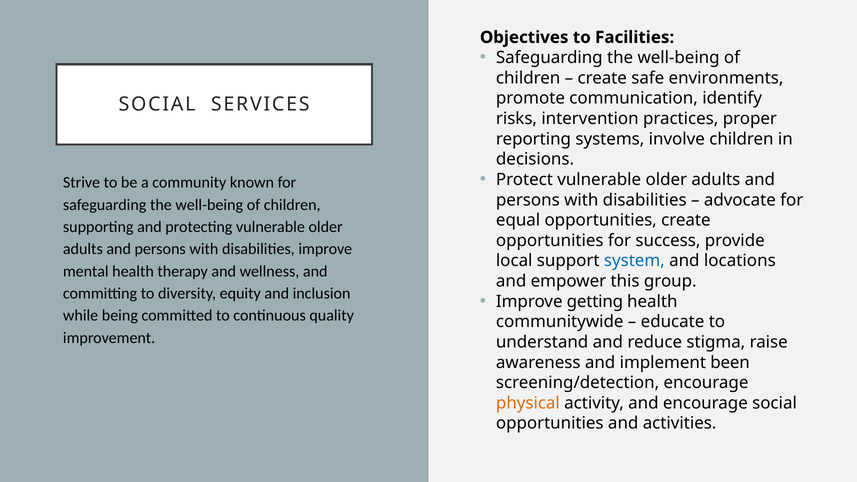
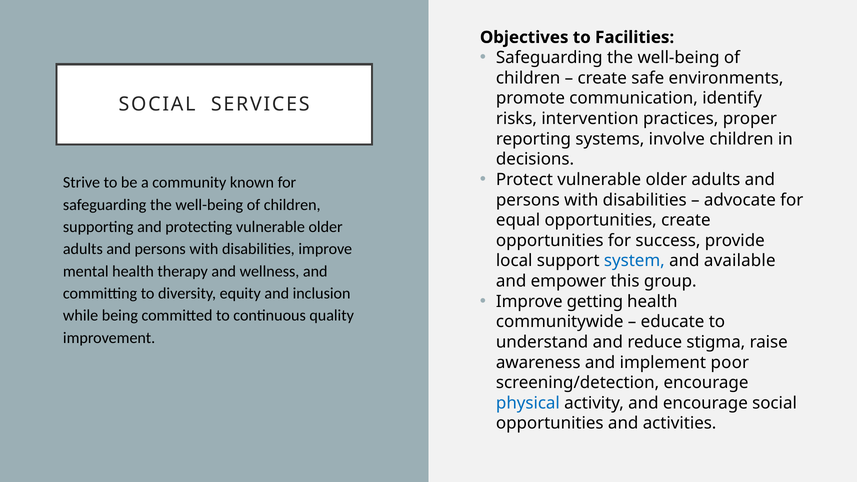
locations: locations -> available
been: been -> poor
physical colour: orange -> blue
